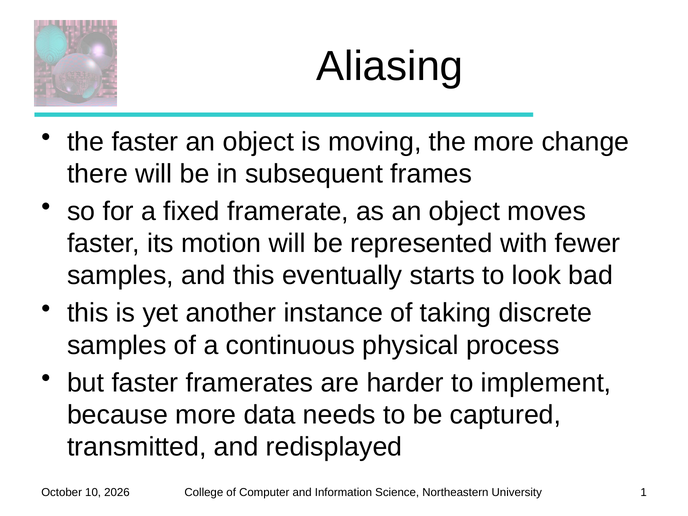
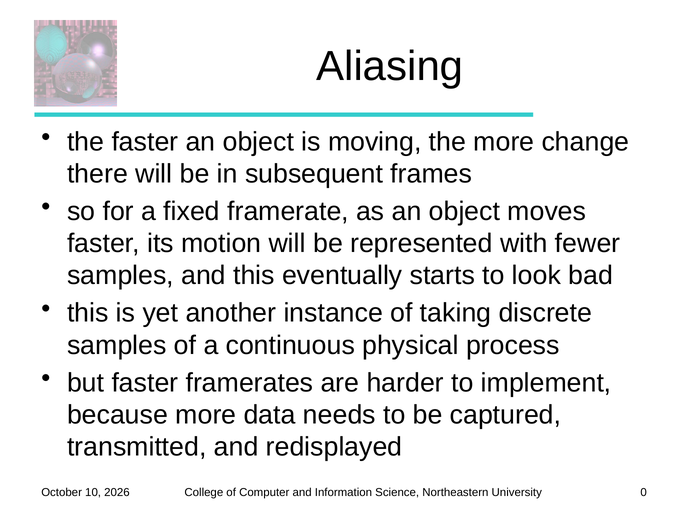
1: 1 -> 0
